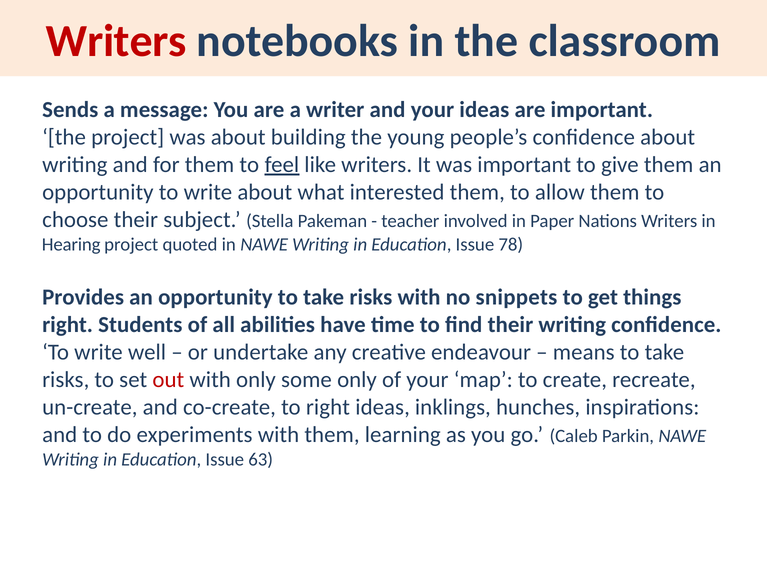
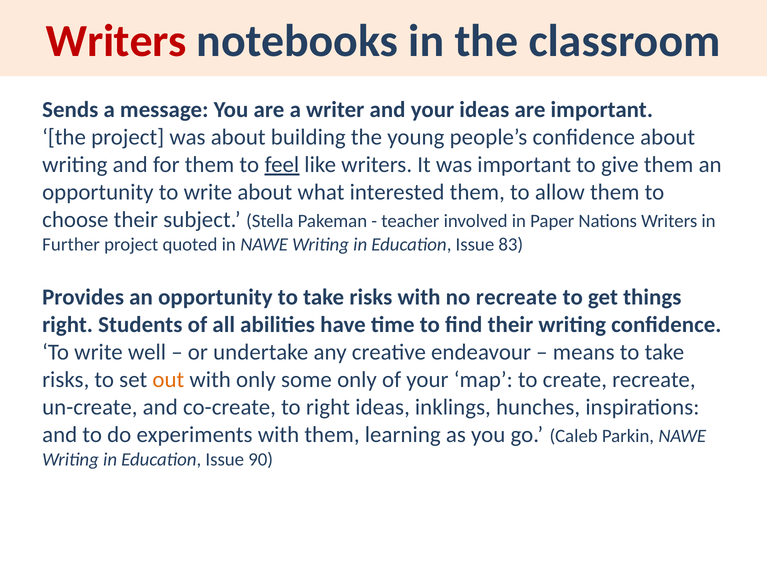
Hearing: Hearing -> Further
78: 78 -> 83
no snippets: snippets -> recreate
out colour: red -> orange
63: 63 -> 90
